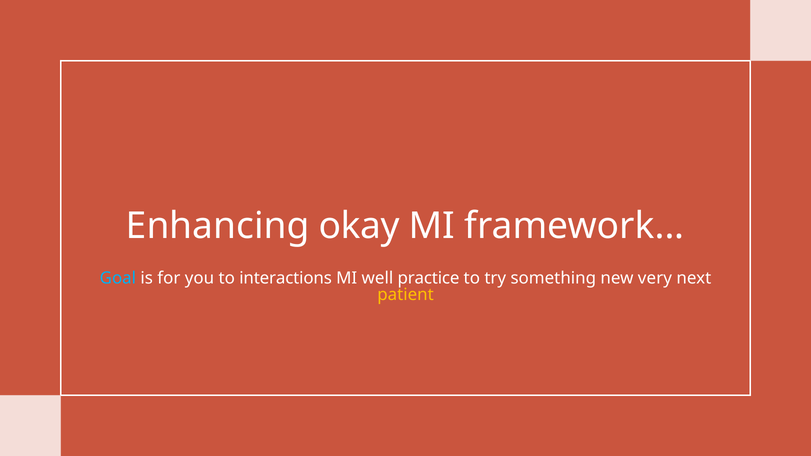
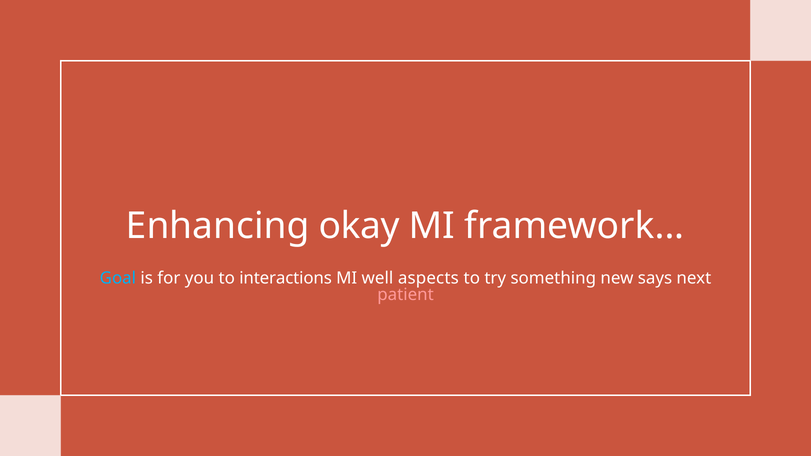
practice: practice -> aspects
very: very -> says
patient colour: yellow -> pink
